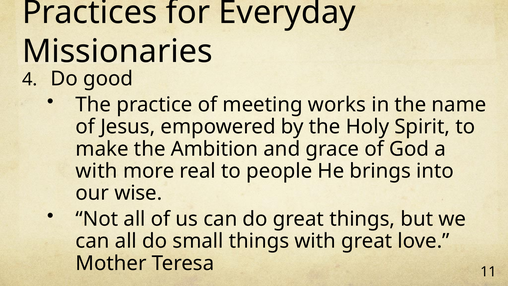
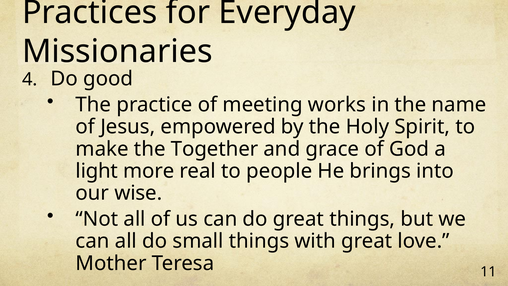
Ambition: Ambition -> Together
with at (97, 171): with -> light
